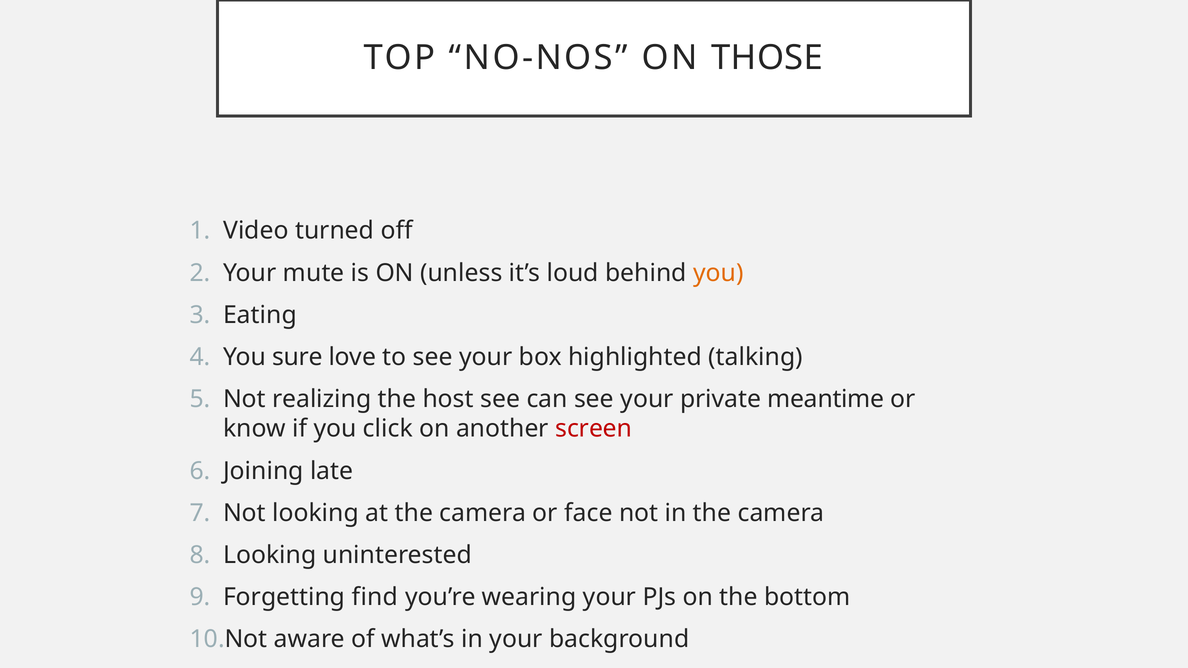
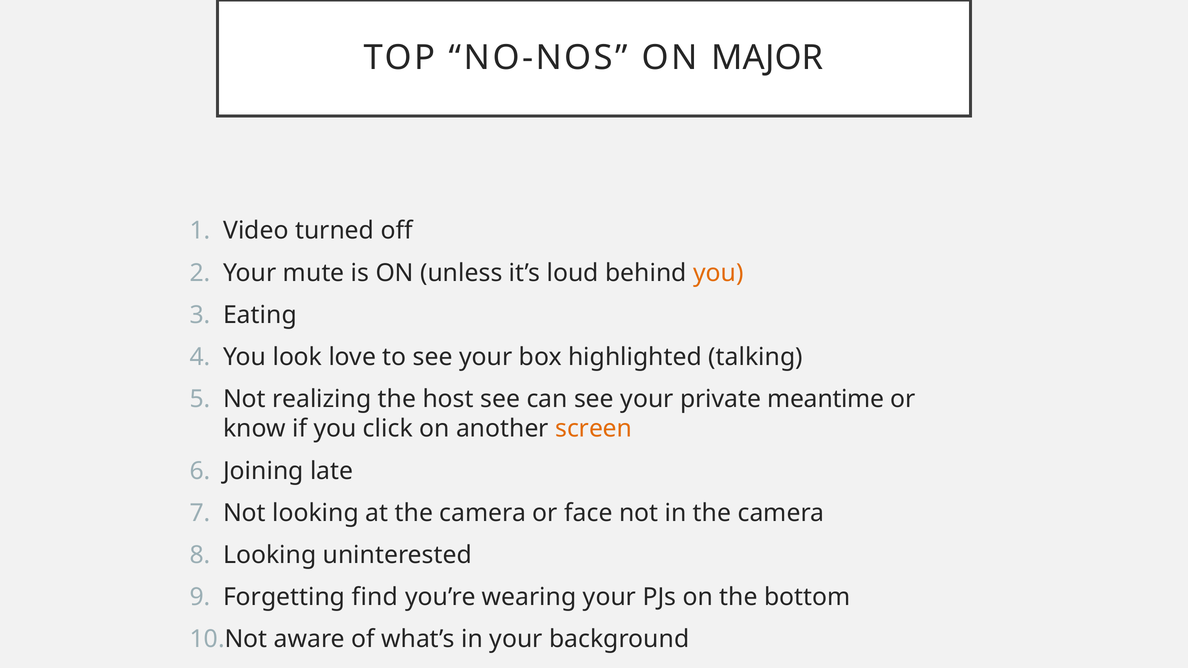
THOSE: THOSE -> MAJOR
sure: sure -> look
screen colour: red -> orange
